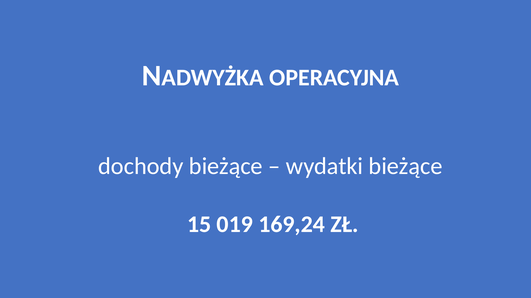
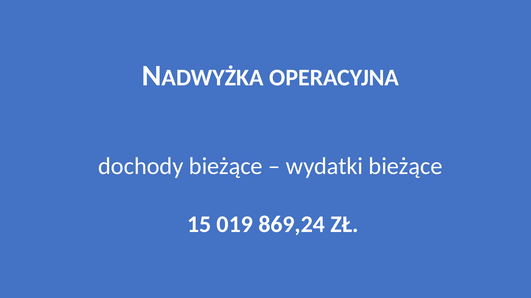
169,24: 169,24 -> 869,24
